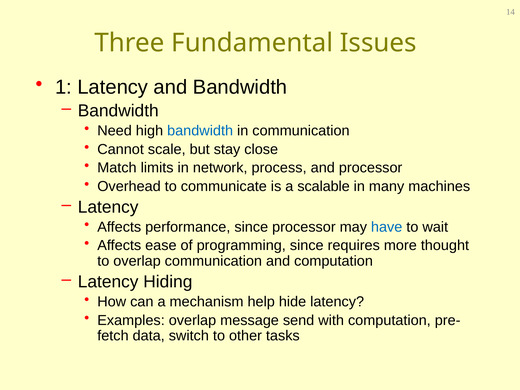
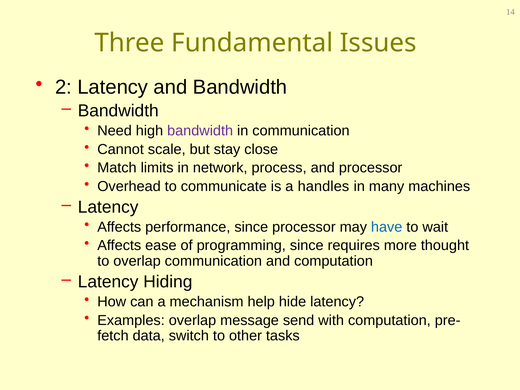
1: 1 -> 2
bandwidth at (200, 131) colour: blue -> purple
scalable: scalable -> handles
